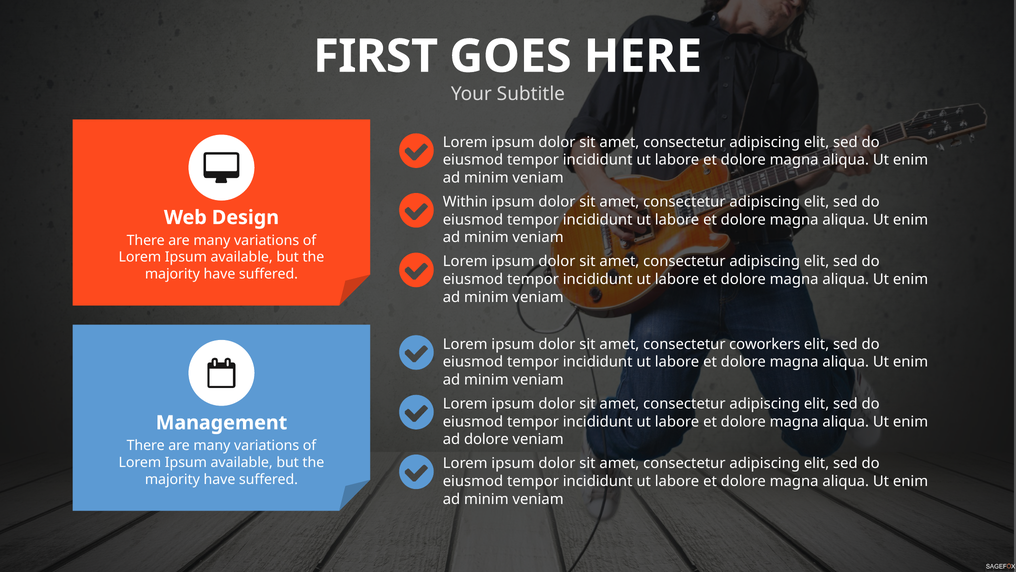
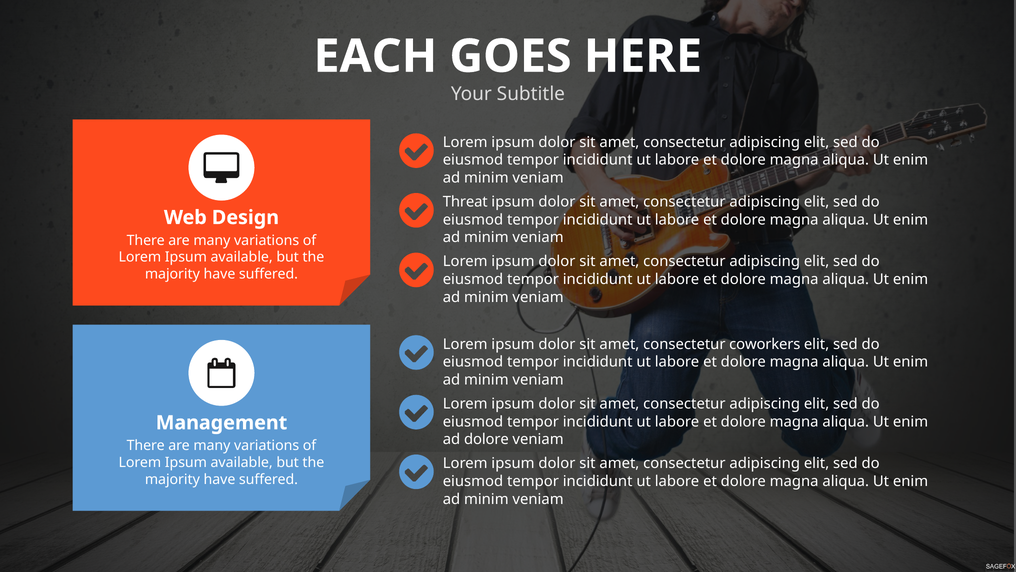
FIRST: FIRST -> EACH
Within: Within -> Threat
